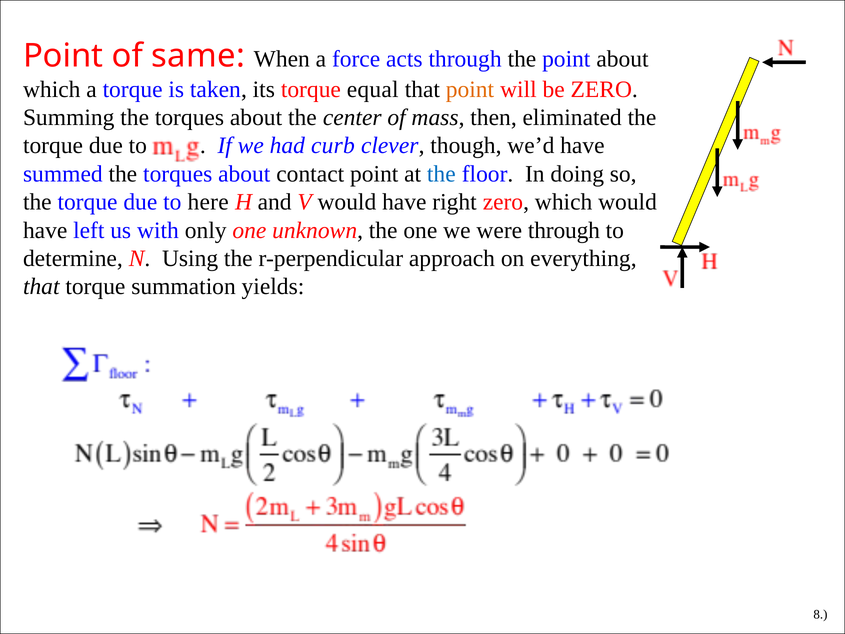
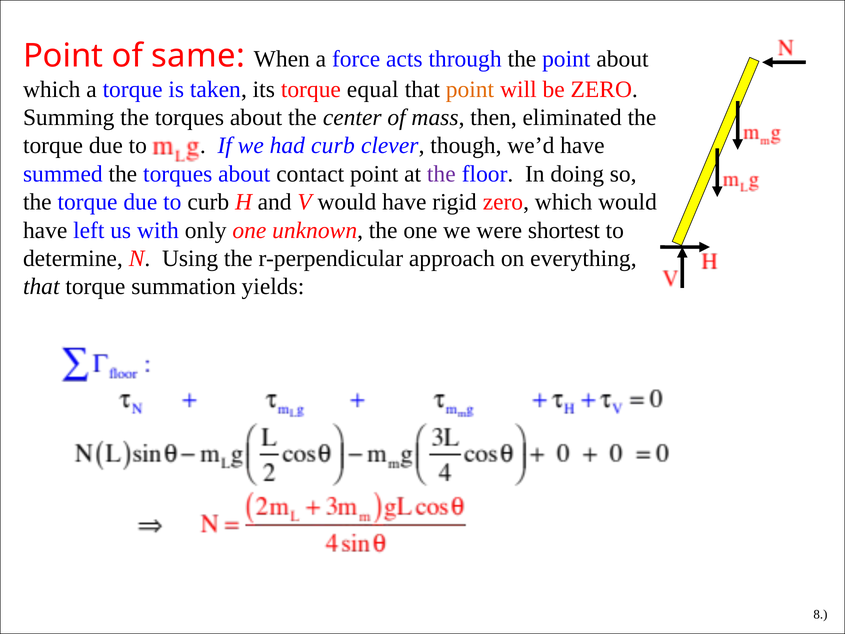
the at (441, 174) colour: blue -> purple
to here: here -> curb
right: right -> rigid
were through: through -> shortest
